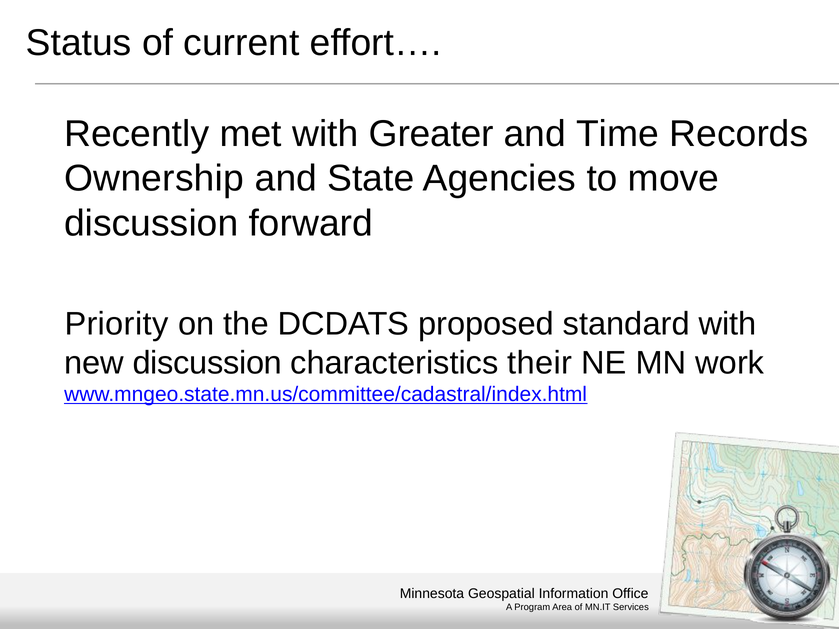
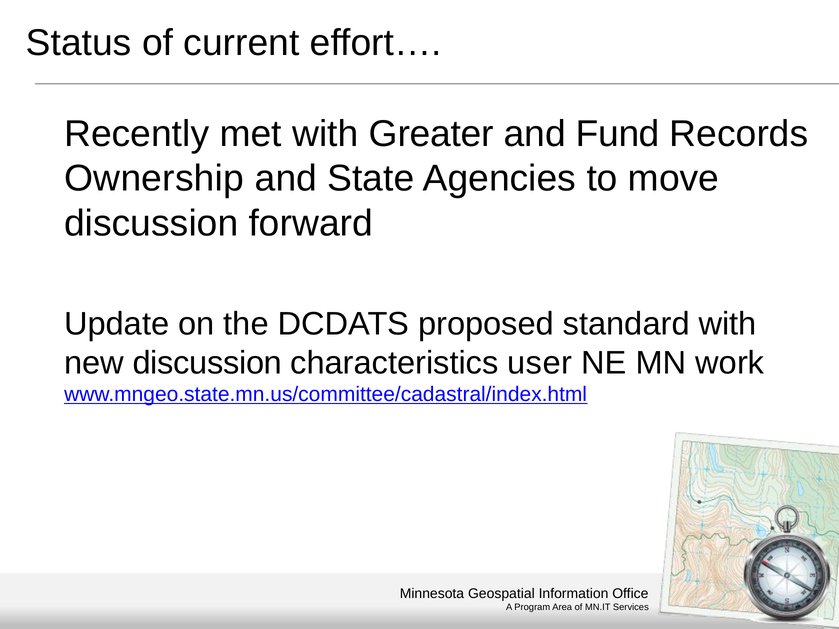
Time: Time -> Fund
Priority: Priority -> Update
their: their -> user
